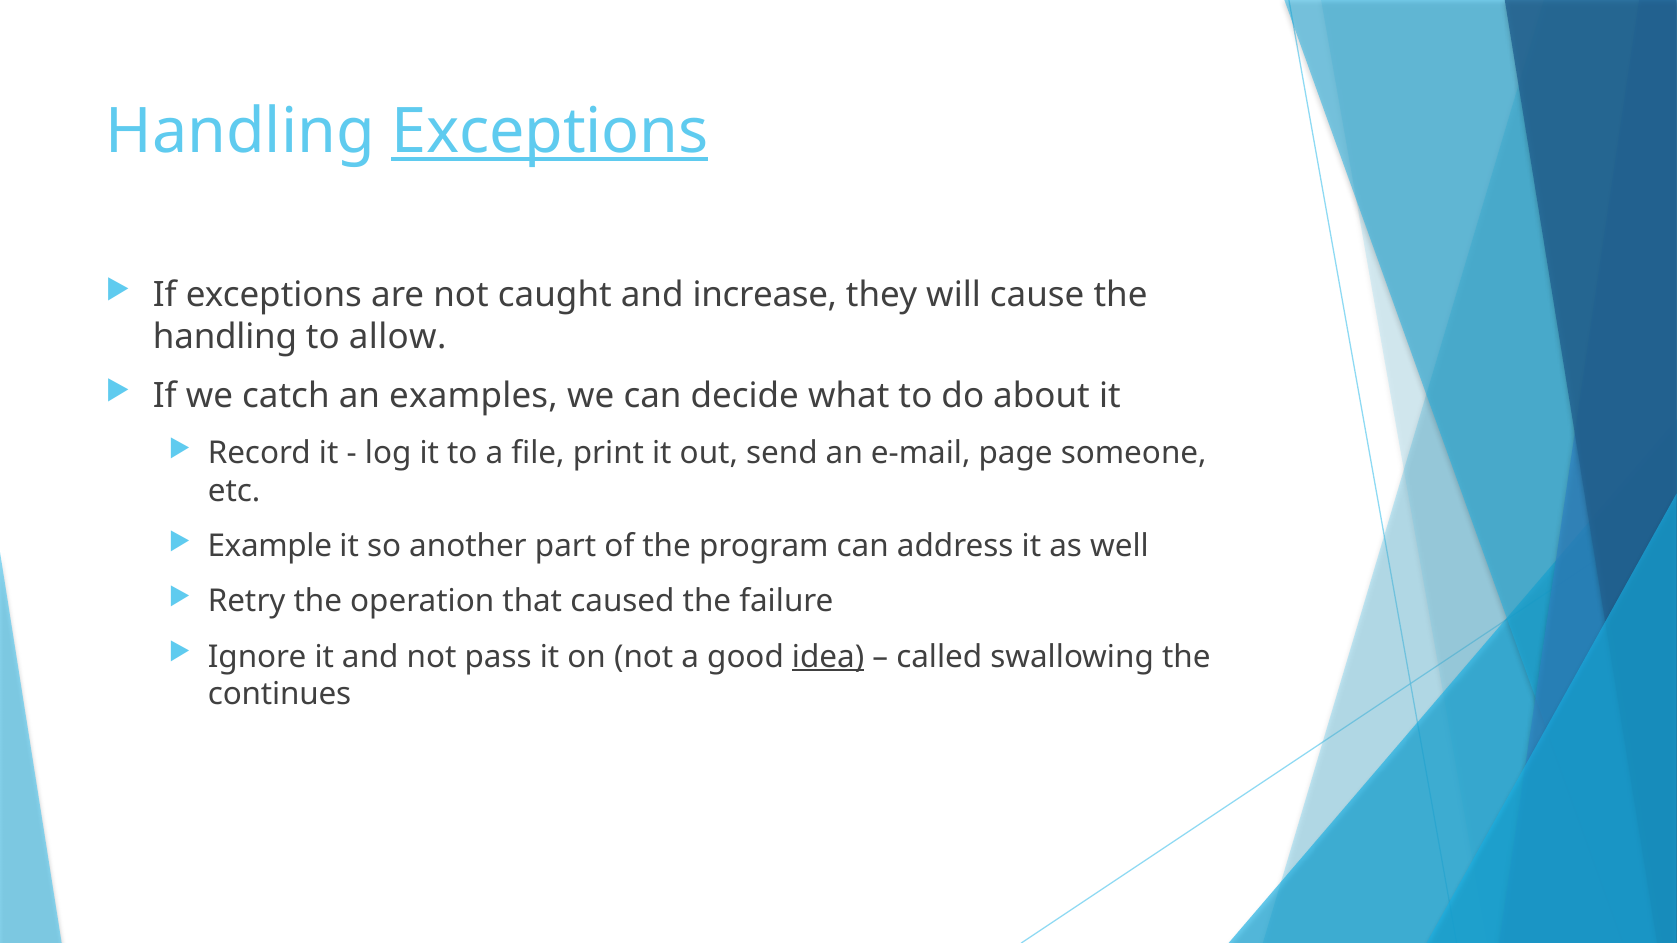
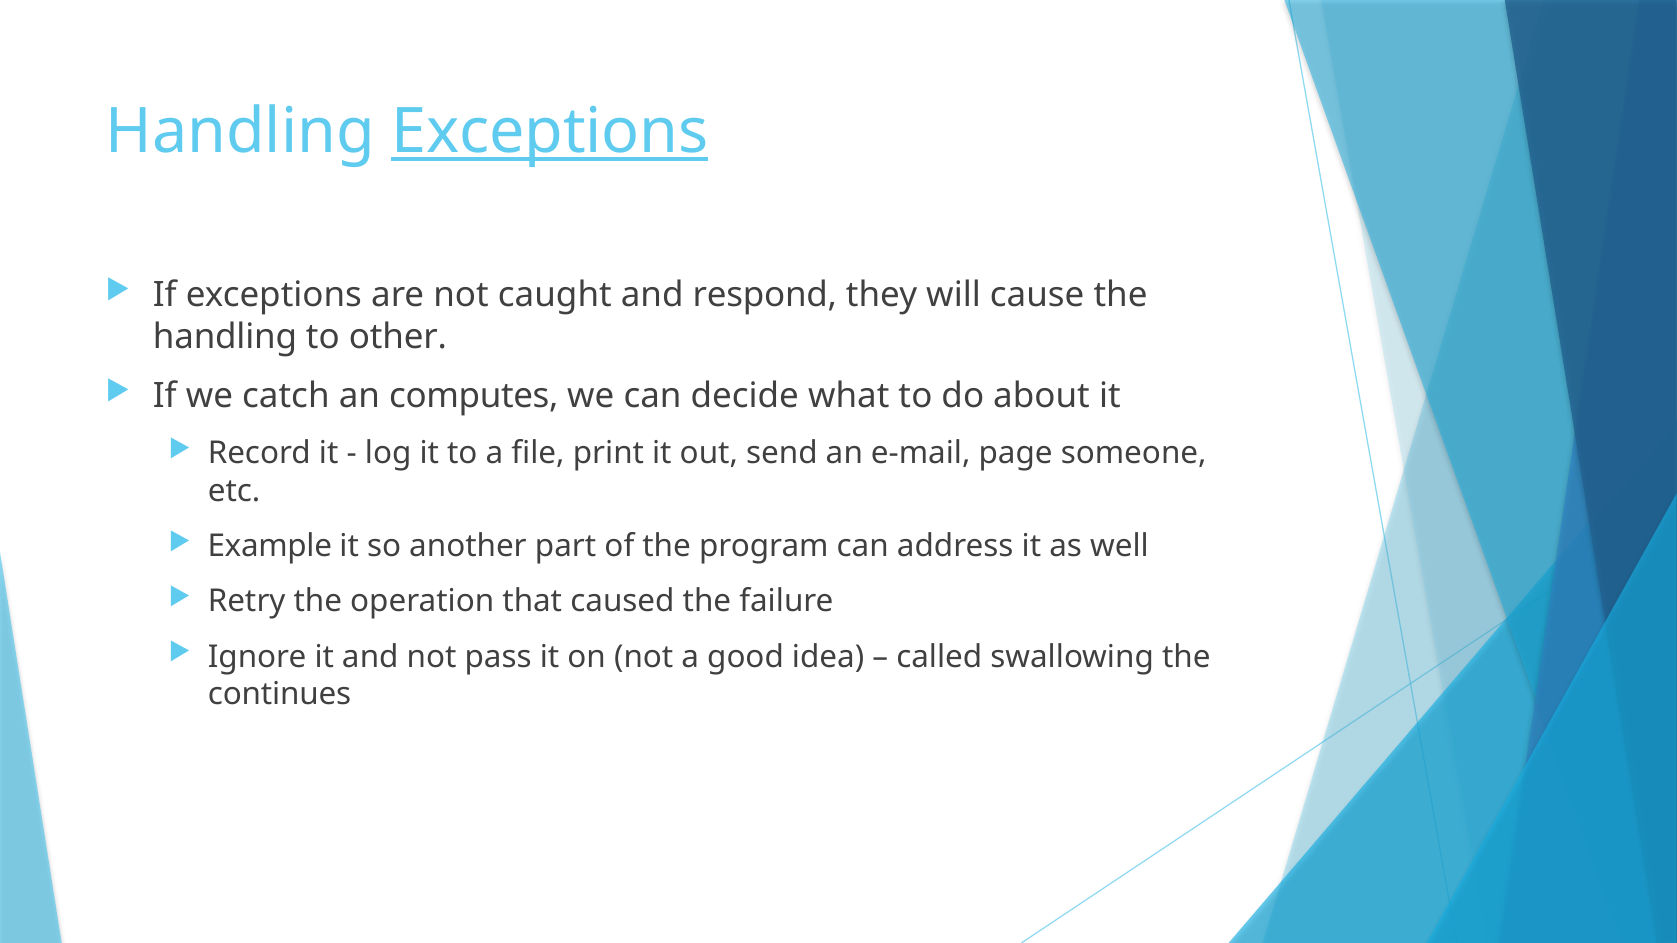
increase: increase -> respond
allow: allow -> other
examples: examples -> computes
idea underline: present -> none
